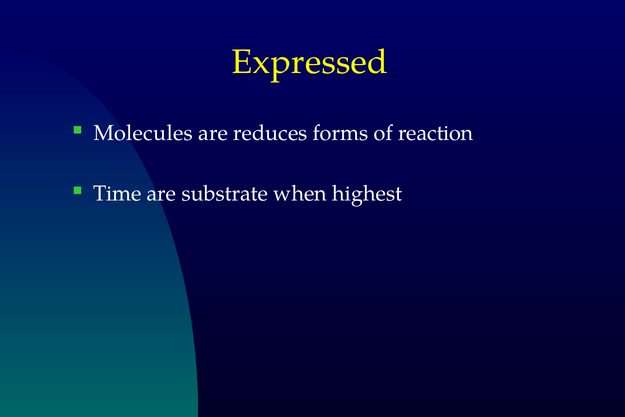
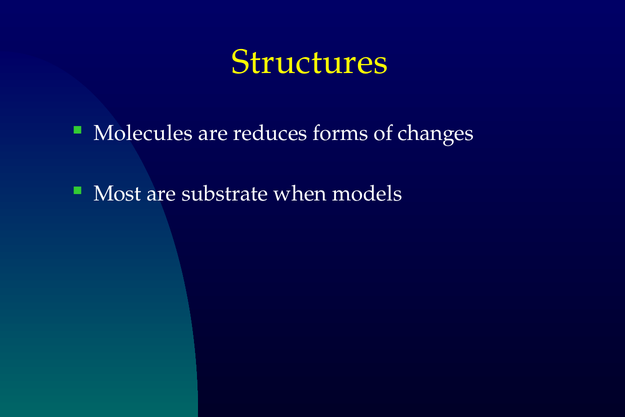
Expressed: Expressed -> Structures
reaction: reaction -> changes
Time: Time -> Most
highest: highest -> models
